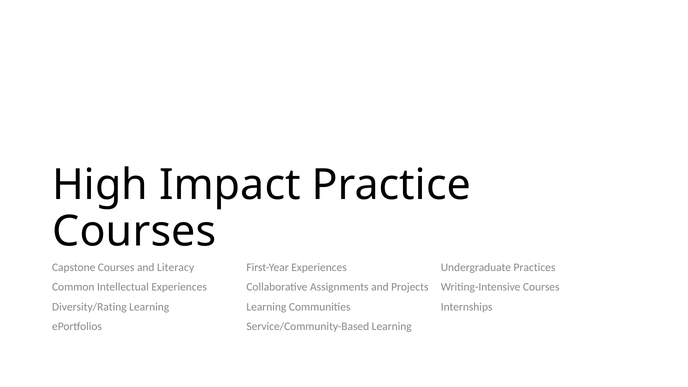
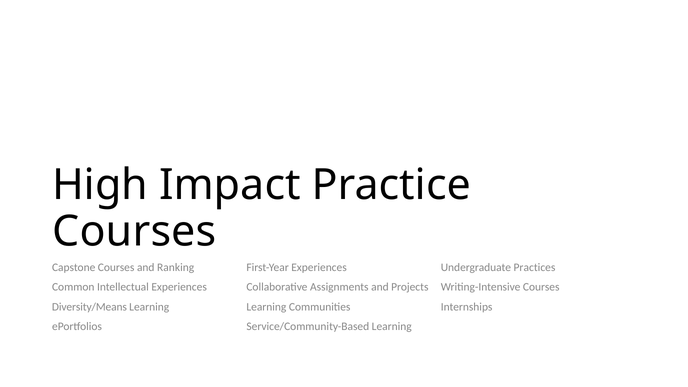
Literacy: Literacy -> Ranking
Diversity/Rating: Diversity/Rating -> Diversity/Means
